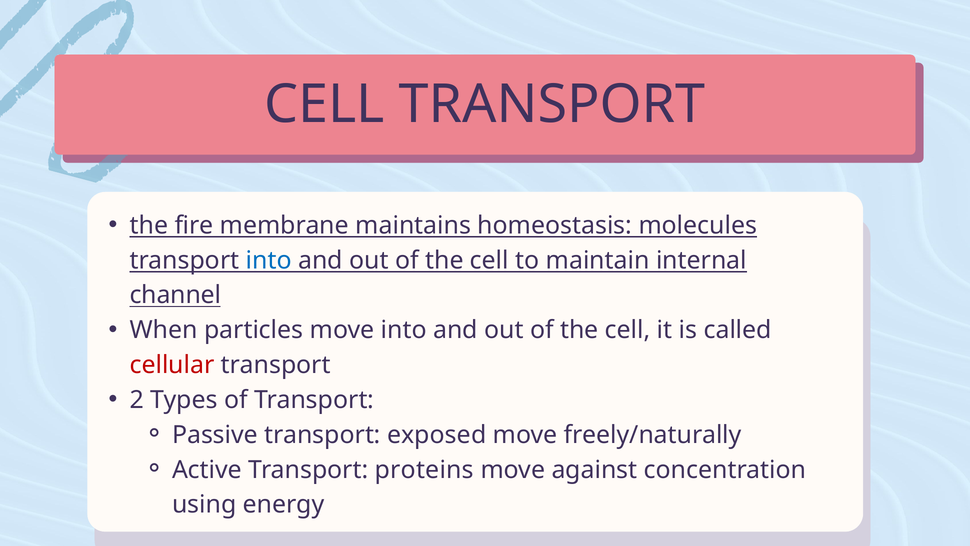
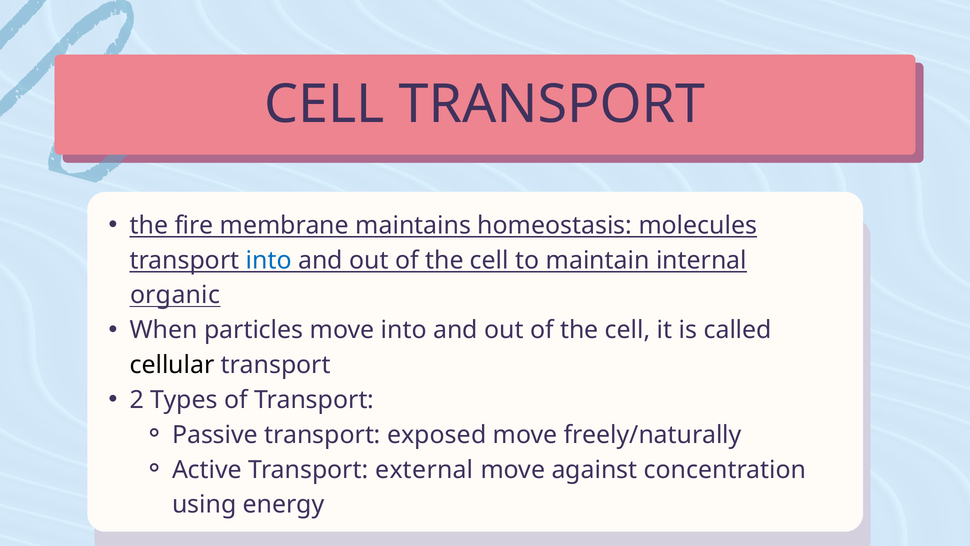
channel: channel -> organic
cellular colour: red -> black
proteins: proteins -> external
